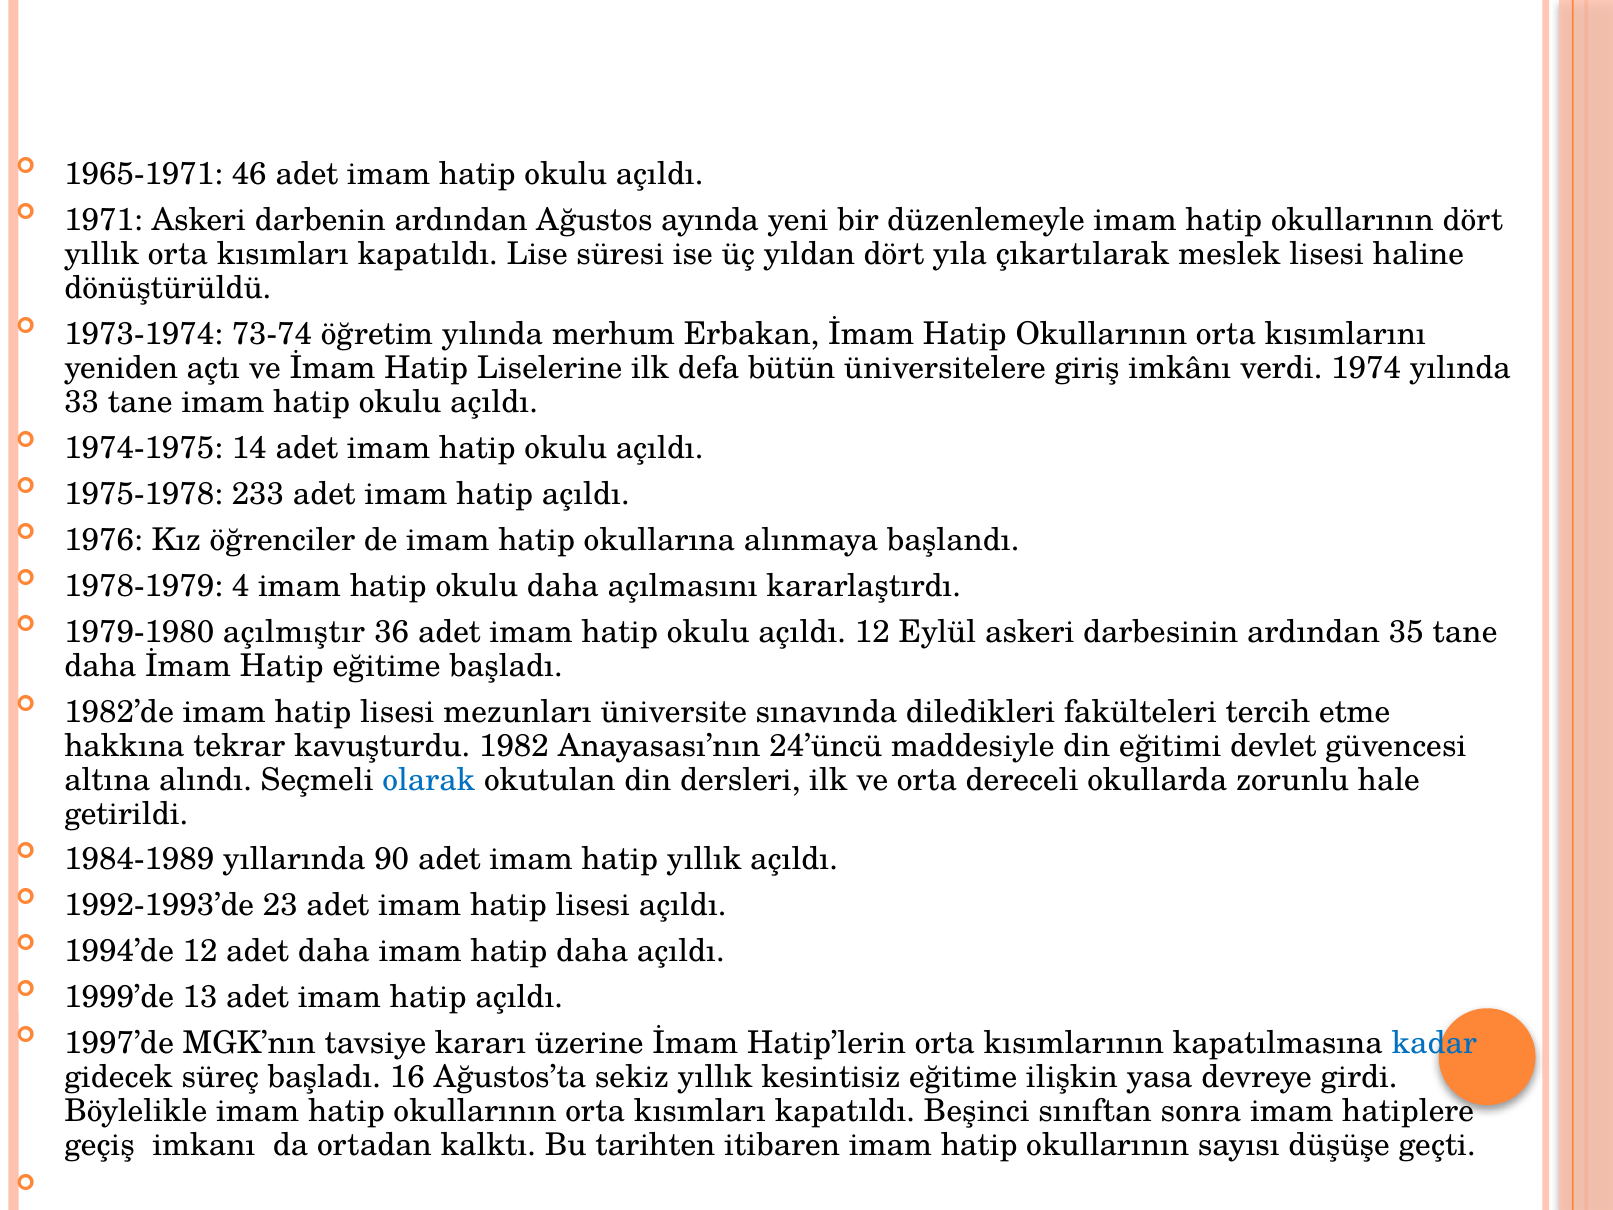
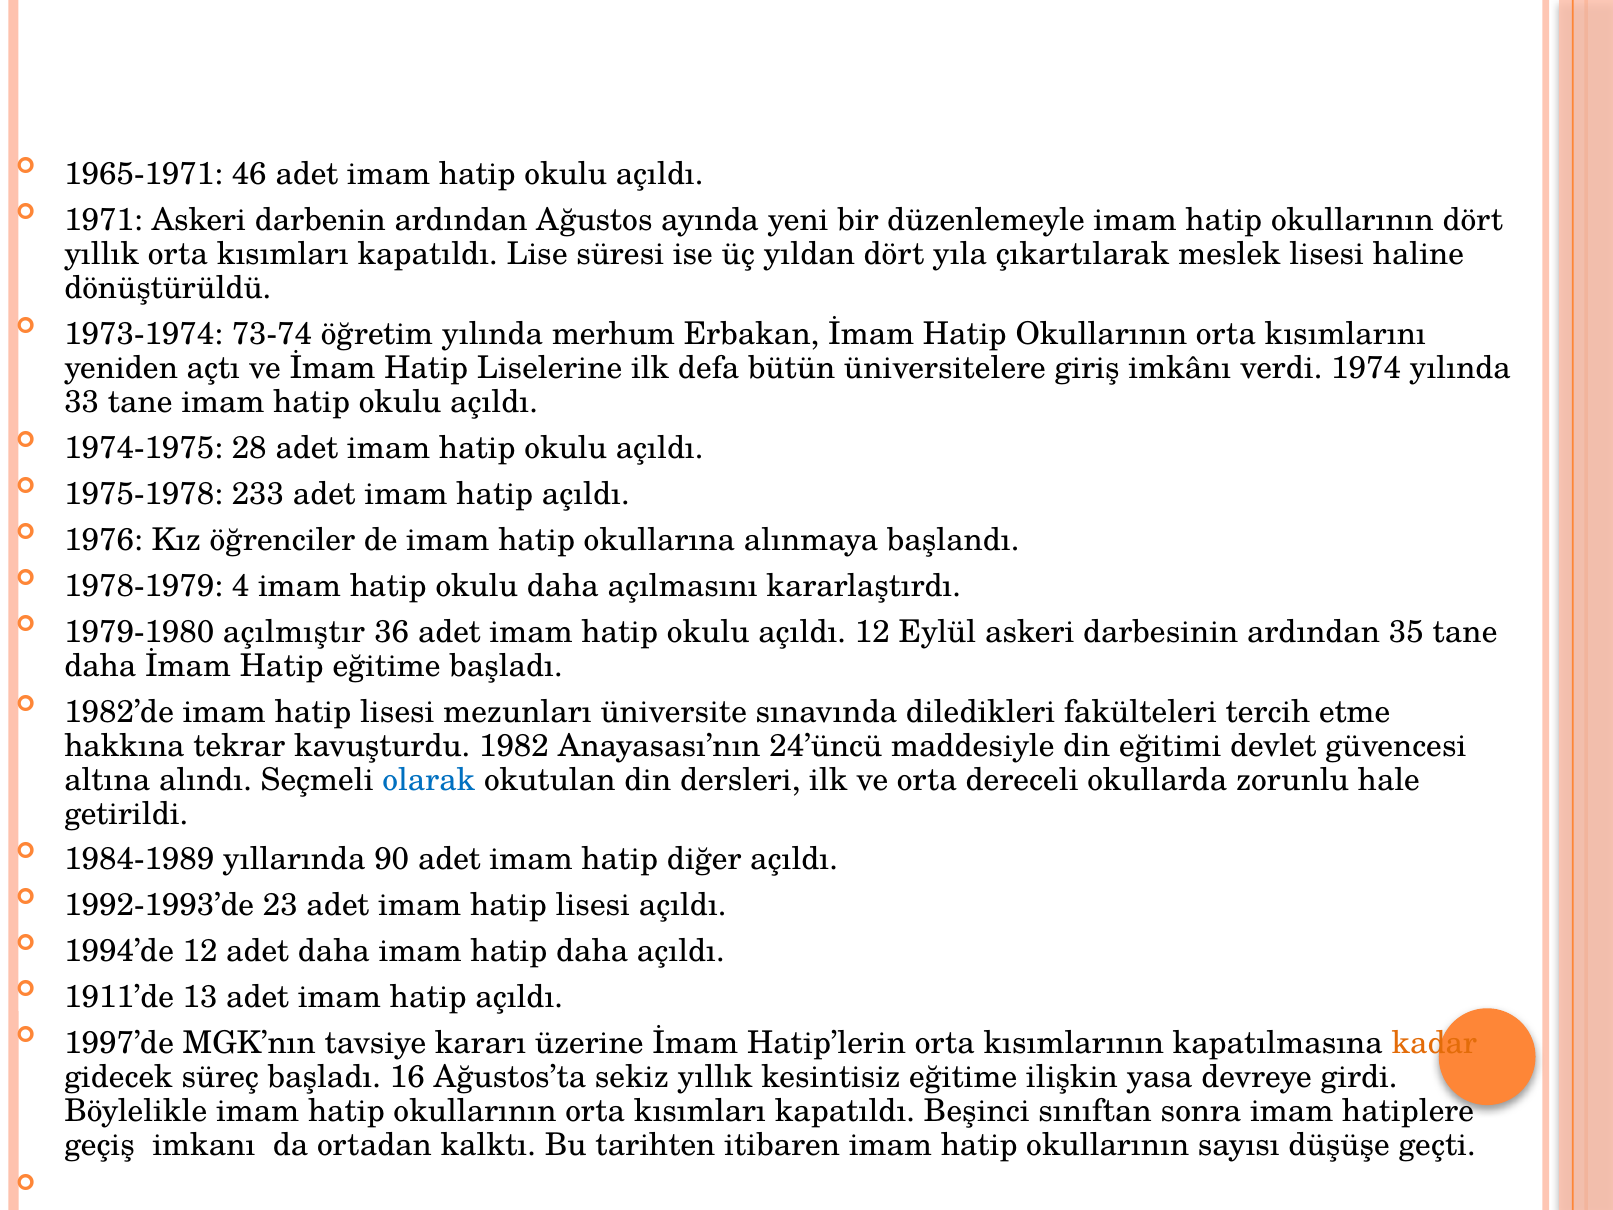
14: 14 -> 28
hatip yıllık: yıllık -> diğer
1999’de: 1999’de -> 1911’de
kadar colour: blue -> orange
